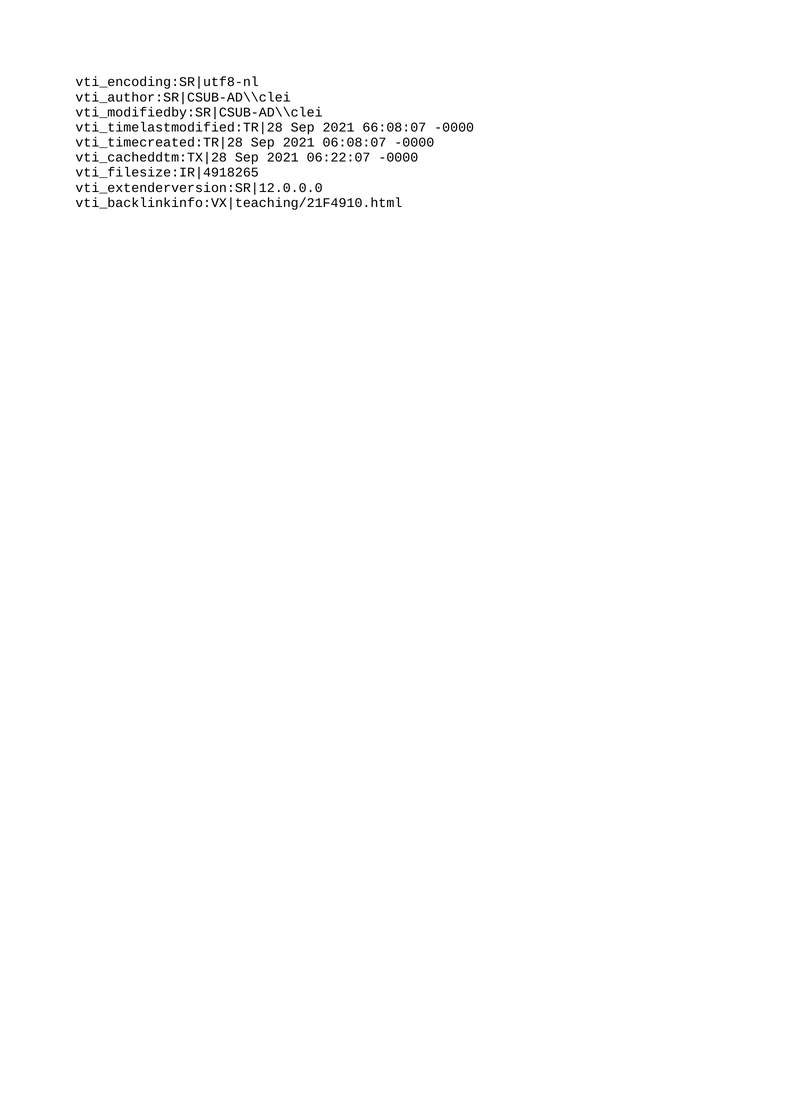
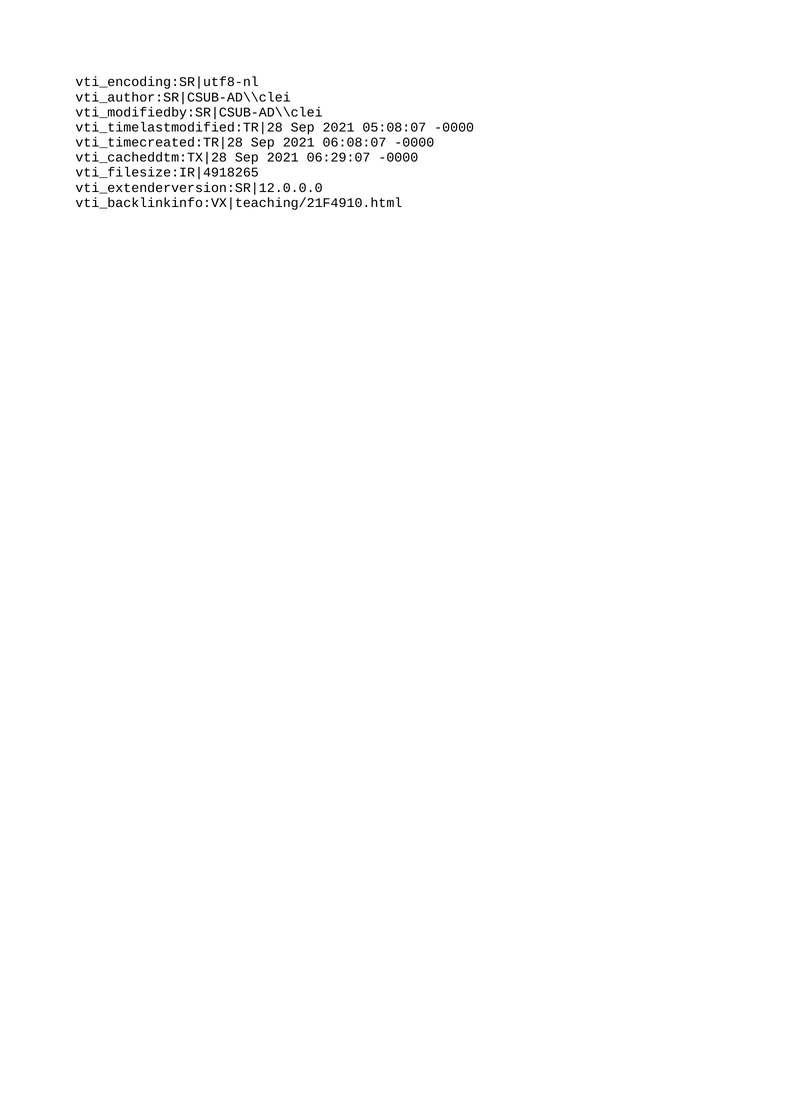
66:08:07: 66:08:07 -> 05:08:07
06:22:07: 06:22:07 -> 06:29:07
